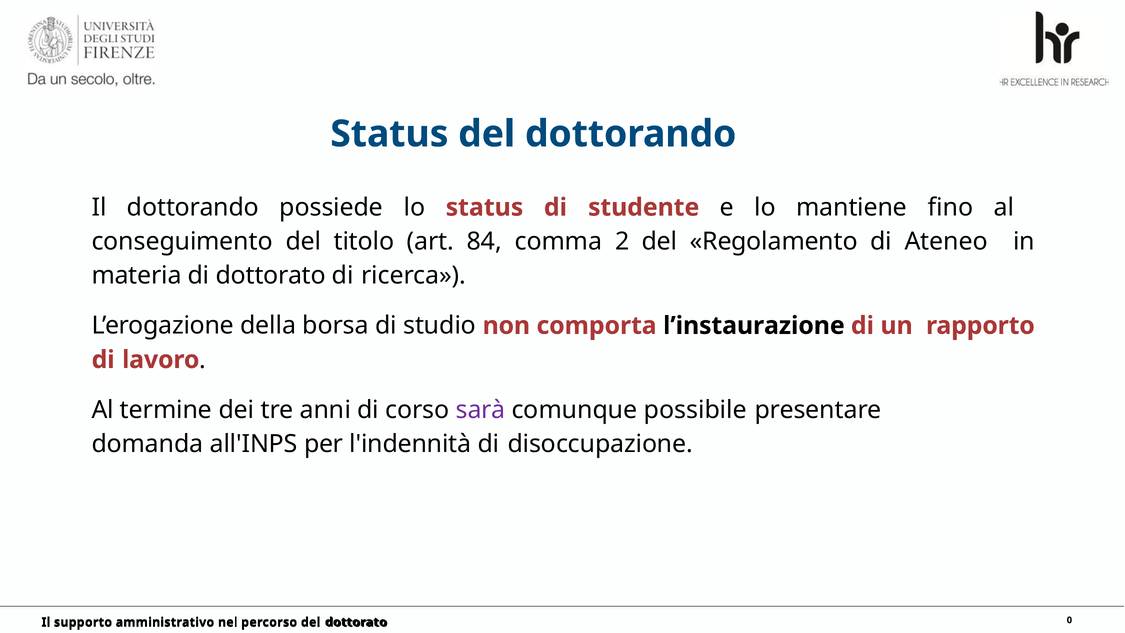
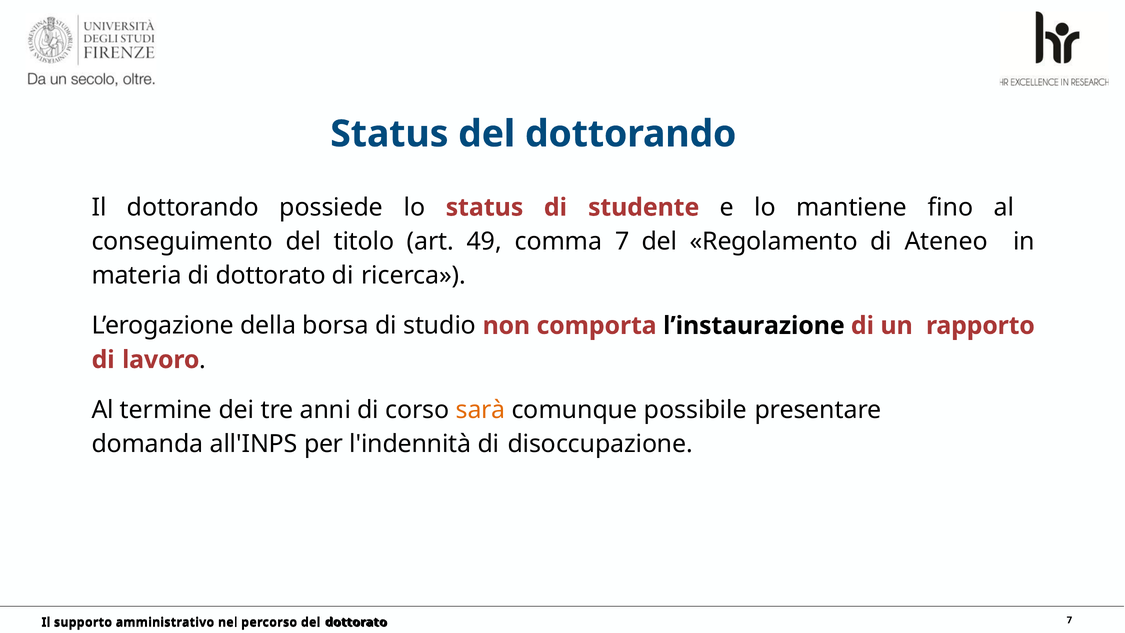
84: 84 -> 49
comma 2: 2 -> 7
sarà colour: purple -> orange
0 at (1069, 620): 0 -> 7
